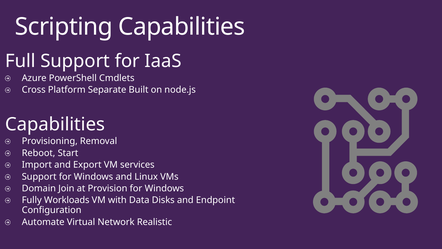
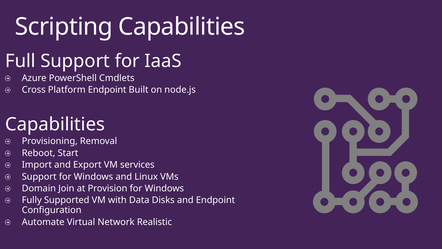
Platform Separate: Separate -> Endpoint
Workloads: Workloads -> Supported
